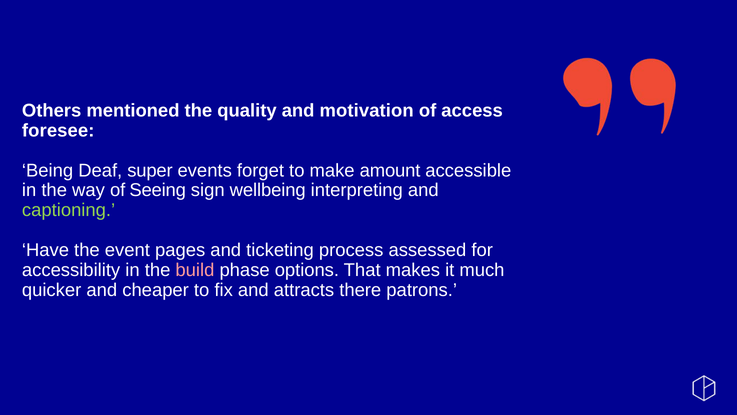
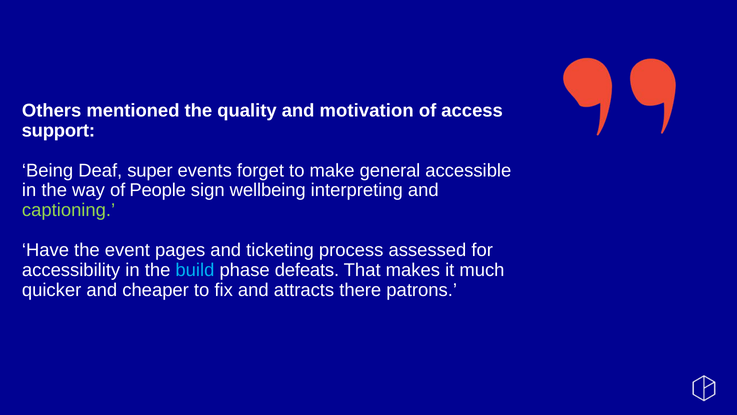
foresee: foresee -> support
amount: amount -> general
Seeing: Seeing -> People
build colour: pink -> light blue
options: options -> defeats
